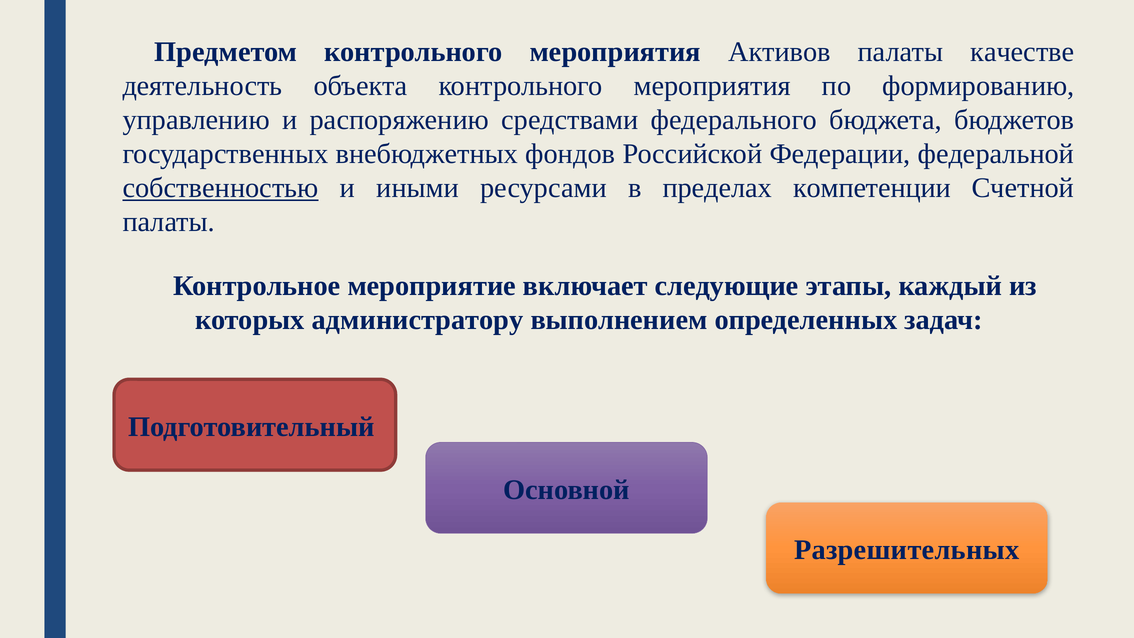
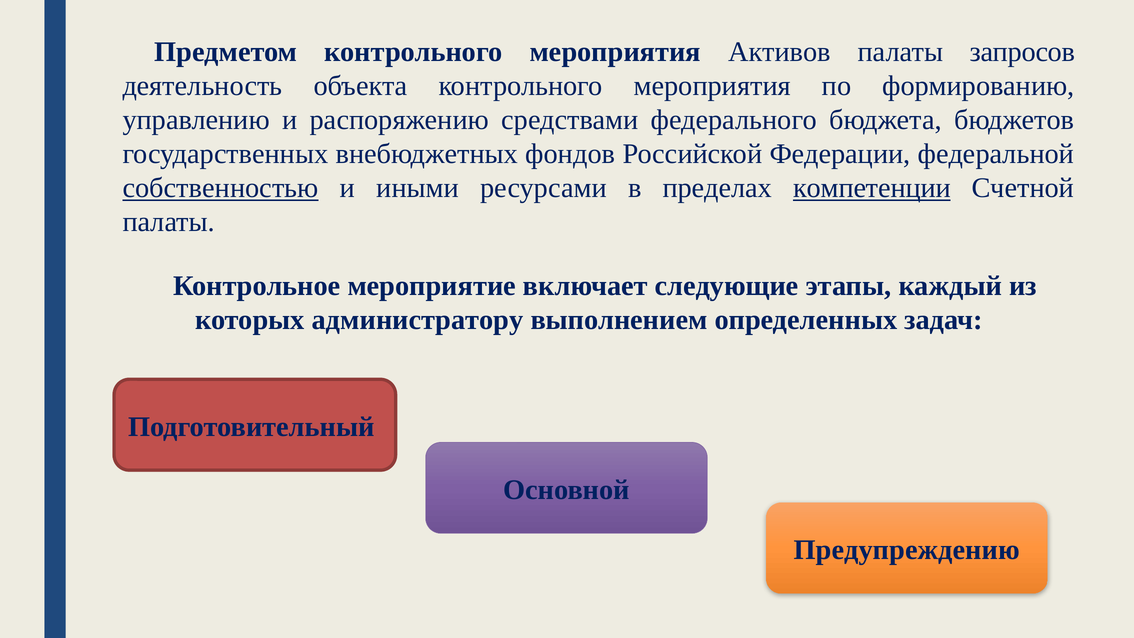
качестве: качестве -> запросов
компетенции underline: none -> present
Разрешительных: Разрешительных -> Предупреждению
